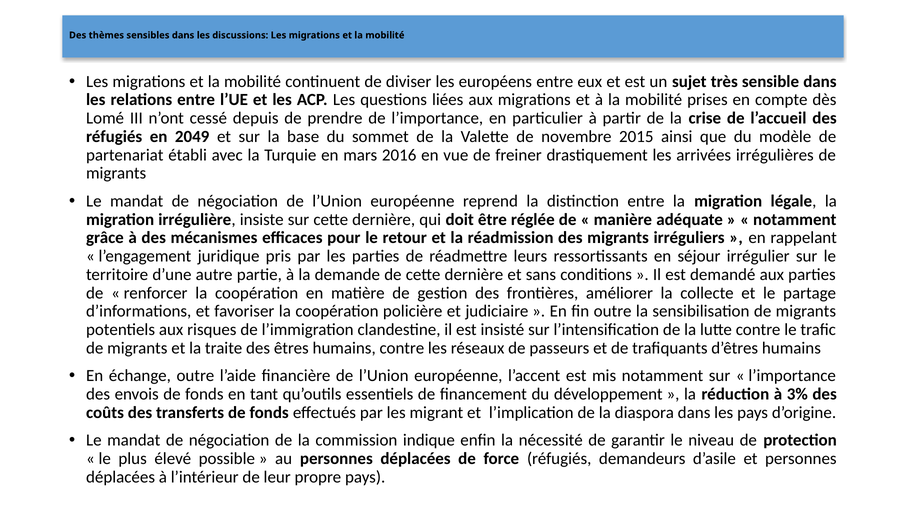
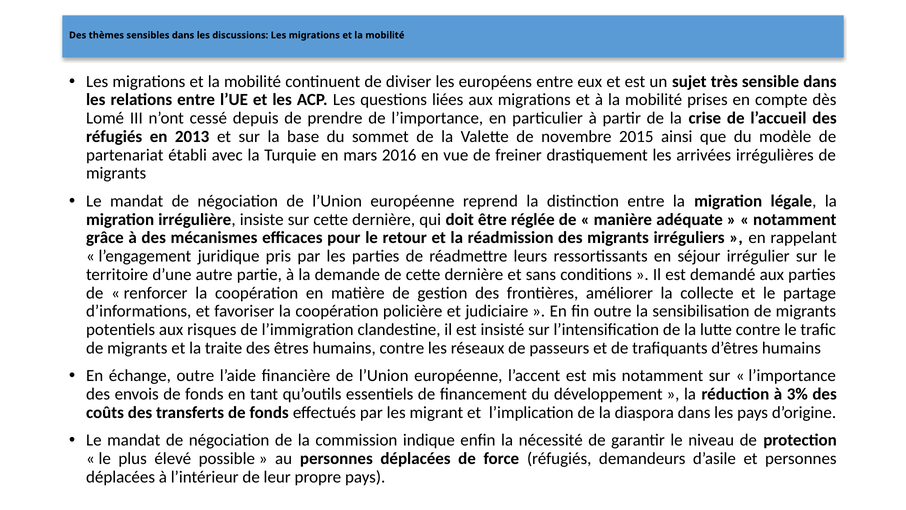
2049: 2049 -> 2013
